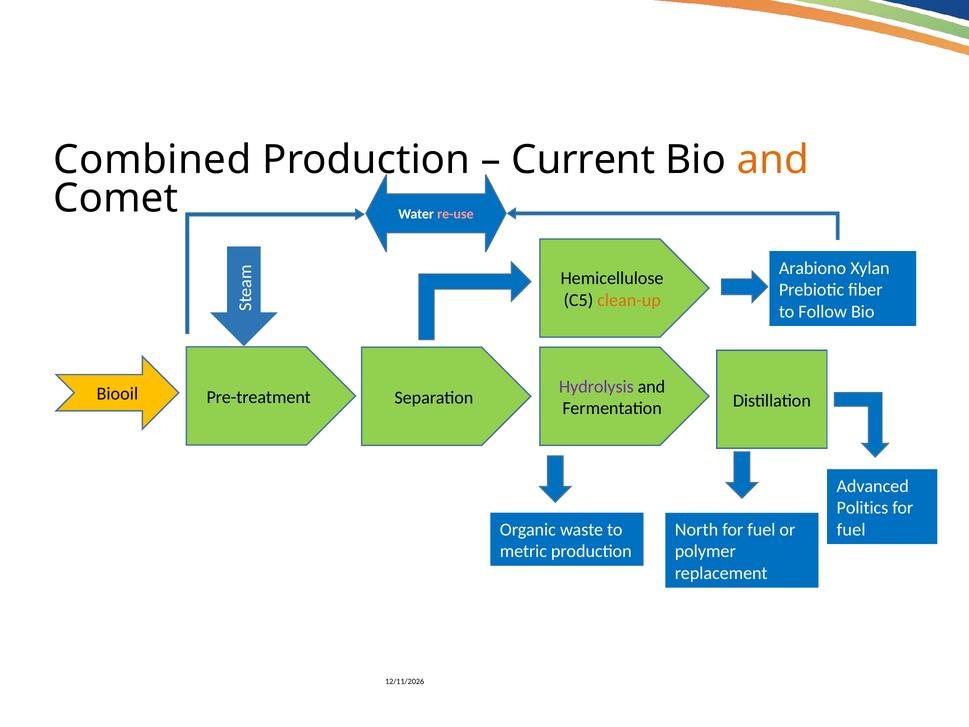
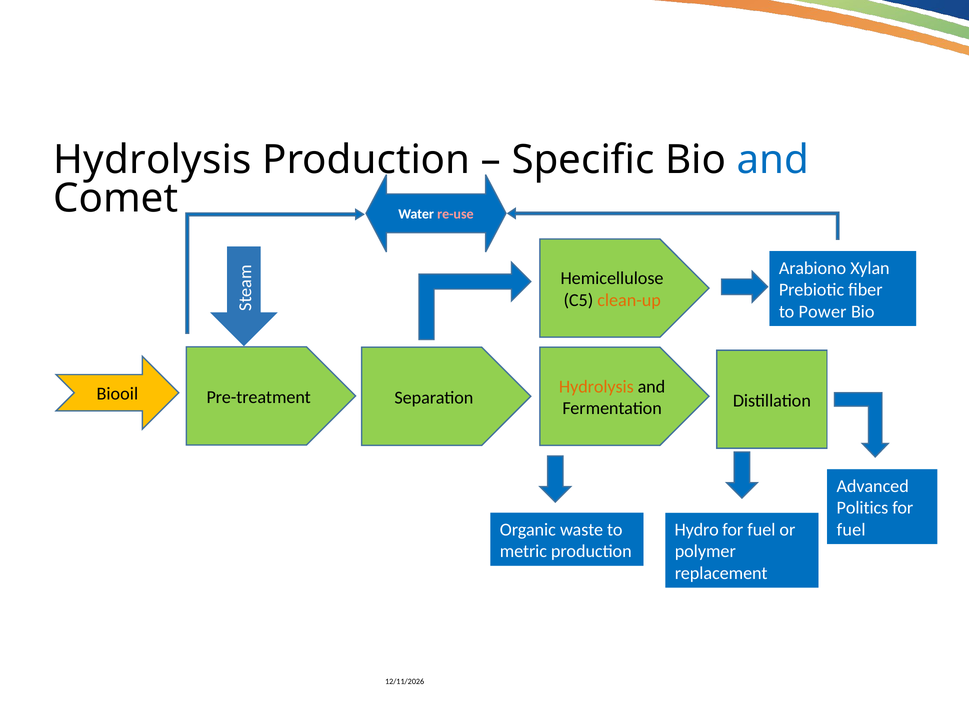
Combined at (152, 160): Combined -> Hydrolysis
Current: Current -> Specific
and at (773, 160) colour: orange -> blue
Follow: Follow -> Power
Hydrolysis at (596, 387) colour: purple -> orange
North: North -> Hydro
